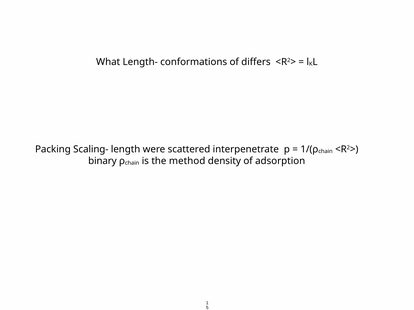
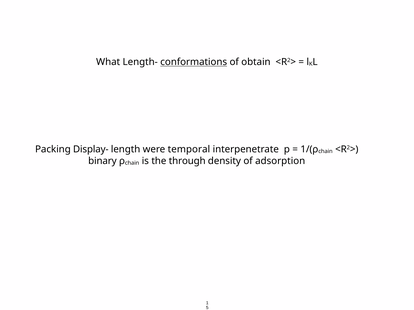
conformations underline: none -> present
differs: differs -> obtain
Scaling-: Scaling- -> Display-
scattered: scattered -> temporal
method: method -> through
